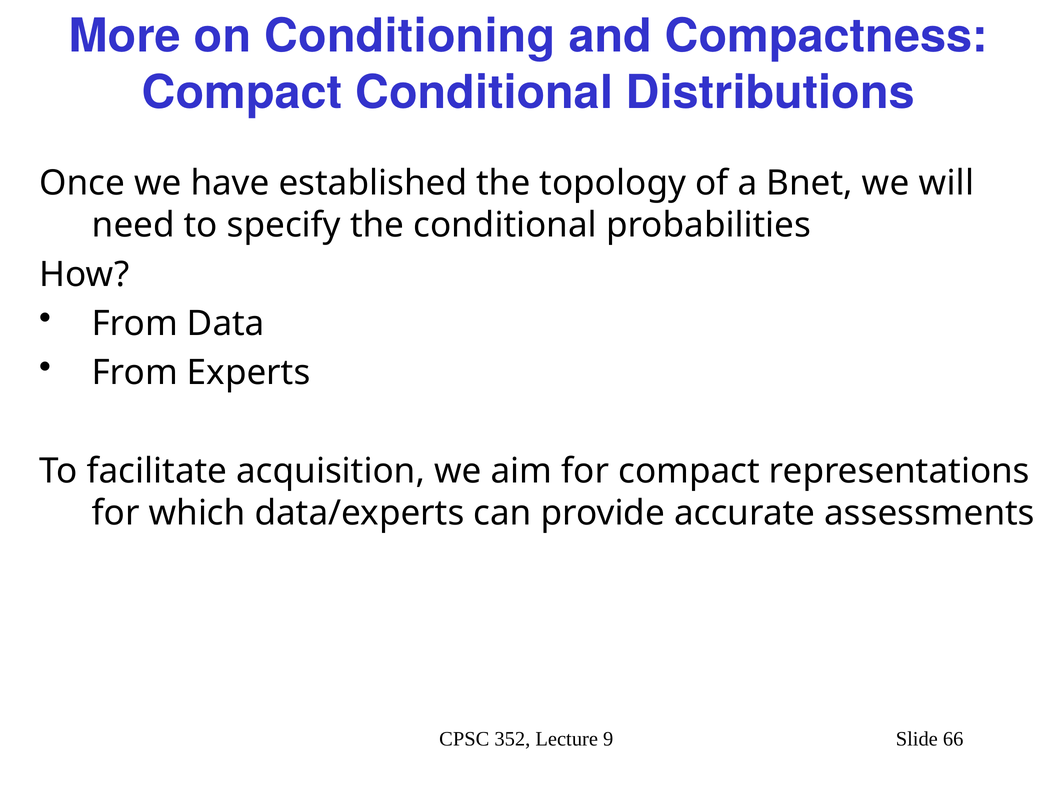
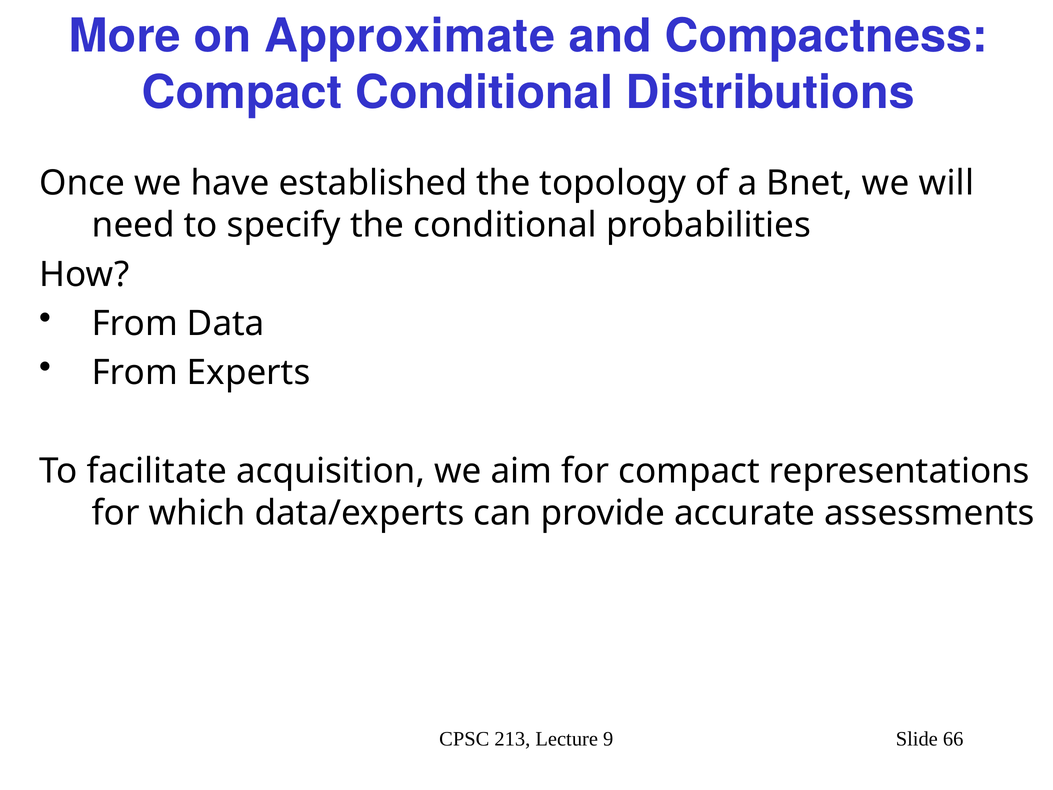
Conditioning: Conditioning -> Approximate
352: 352 -> 213
